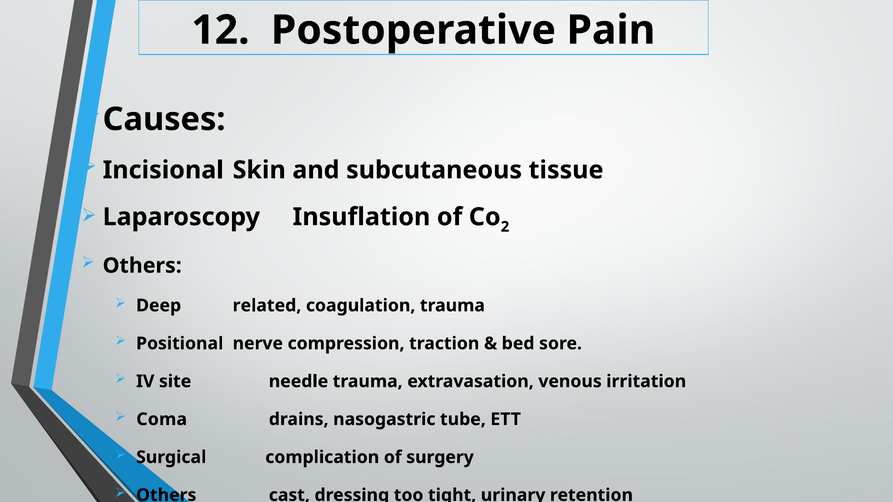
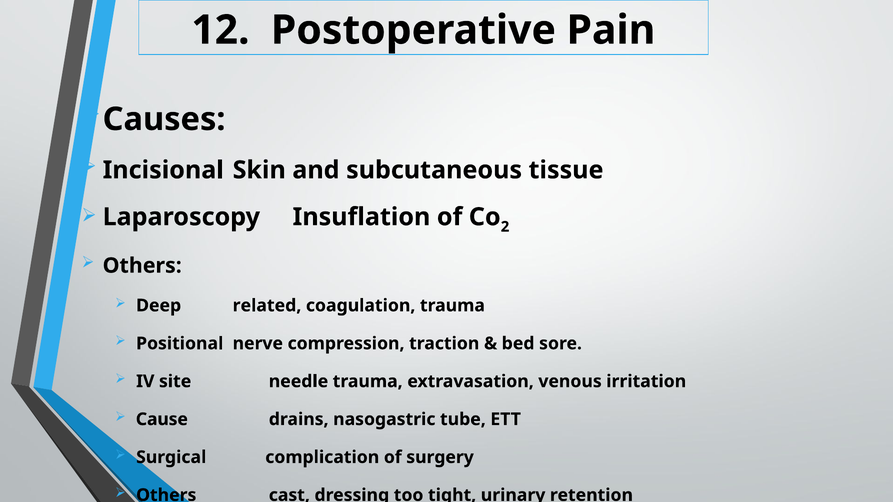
Coma: Coma -> Cause
